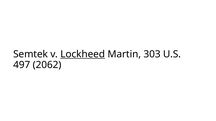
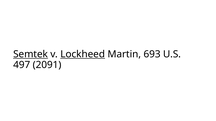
Semtek underline: none -> present
303: 303 -> 693
2062: 2062 -> 2091
